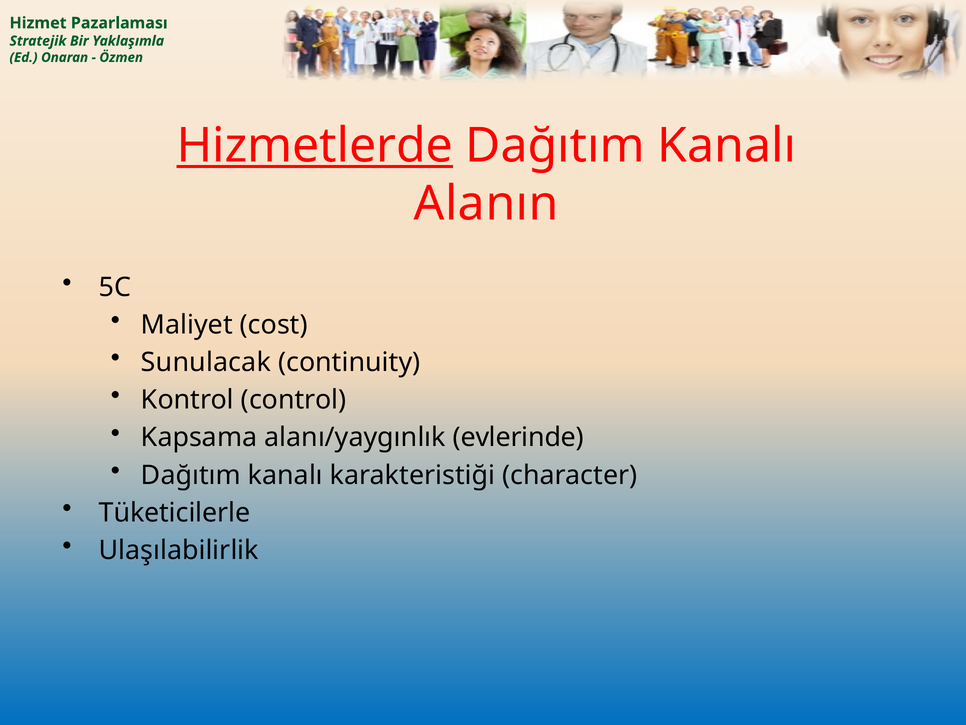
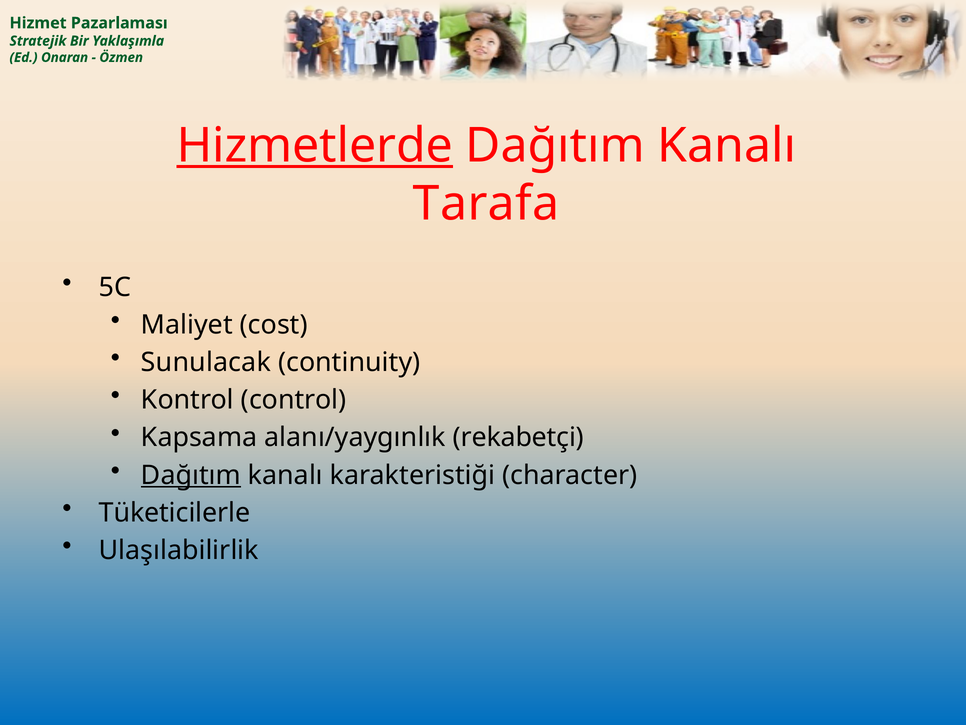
Alanın: Alanın -> Tarafa
evlerinde: evlerinde -> rekabetçi
Dağıtım at (191, 475) underline: none -> present
